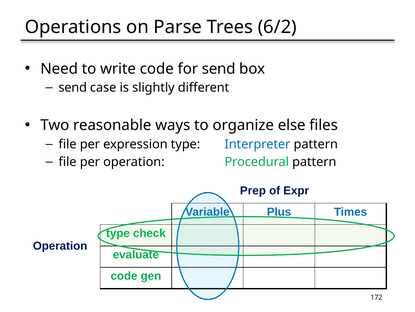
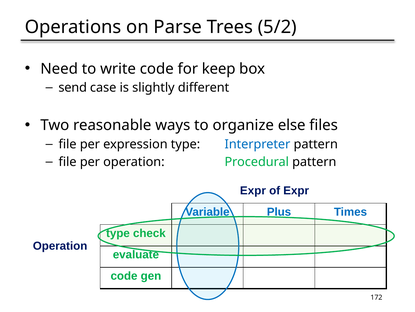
6/2: 6/2 -> 5/2
for send: send -> keep
Prep at (253, 190): Prep -> Expr
